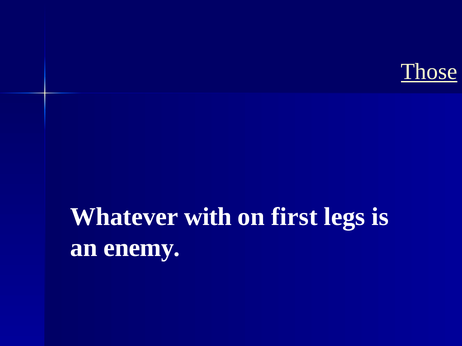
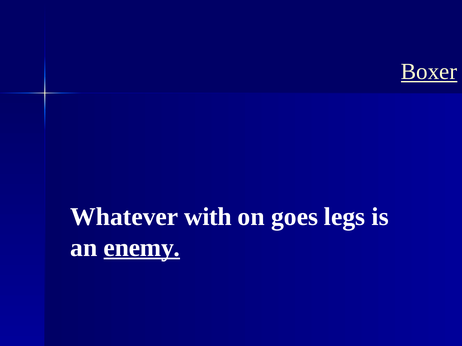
Those: Those -> Boxer
first: first -> goes
enemy underline: none -> present
